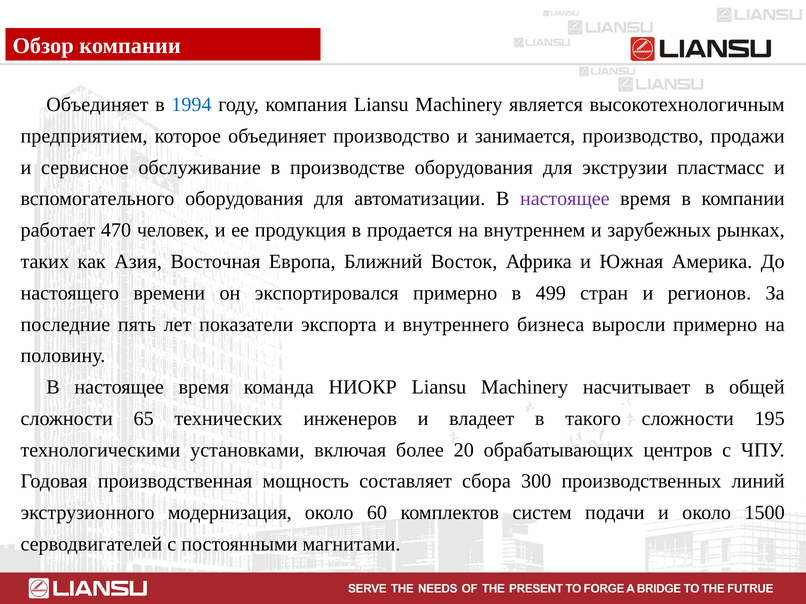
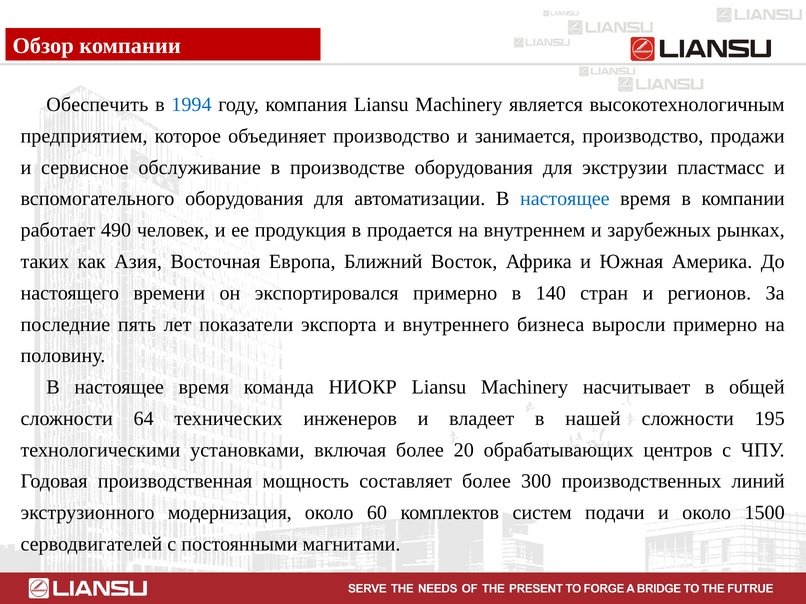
Объединяет at (97, 105): Объединяет -> Обеспечить
настоящее at (565, 199) colour: purple -> blue
470: 470 -> 490
499: 499 -> 140
65: 65 -> 64
такого: такого -> нашей
составляет сбора: сбора -> более
